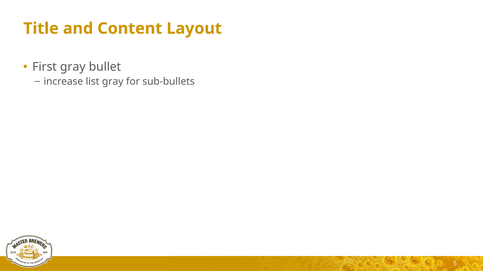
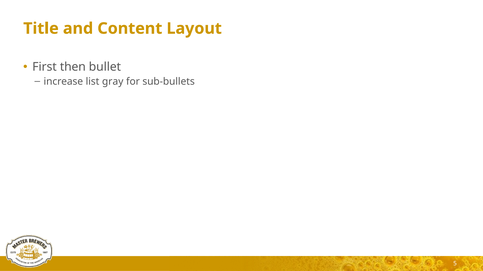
First gray: gray -> then
